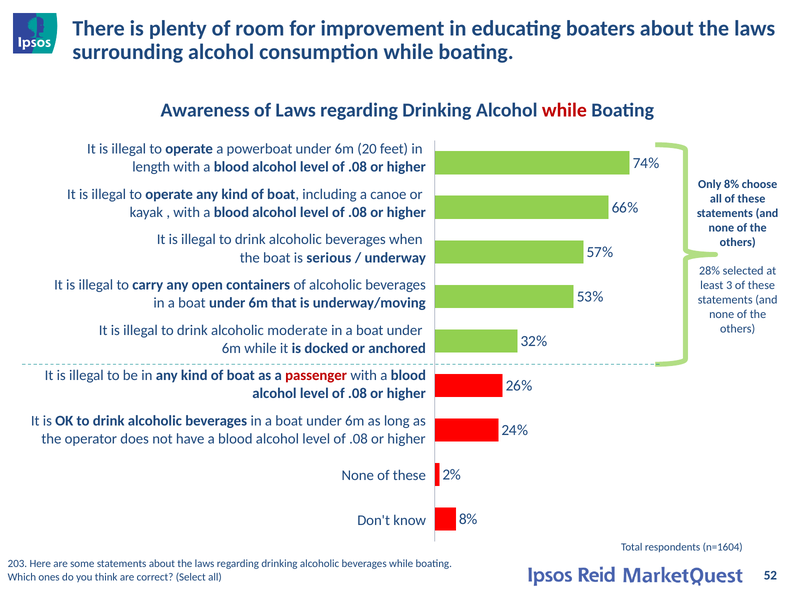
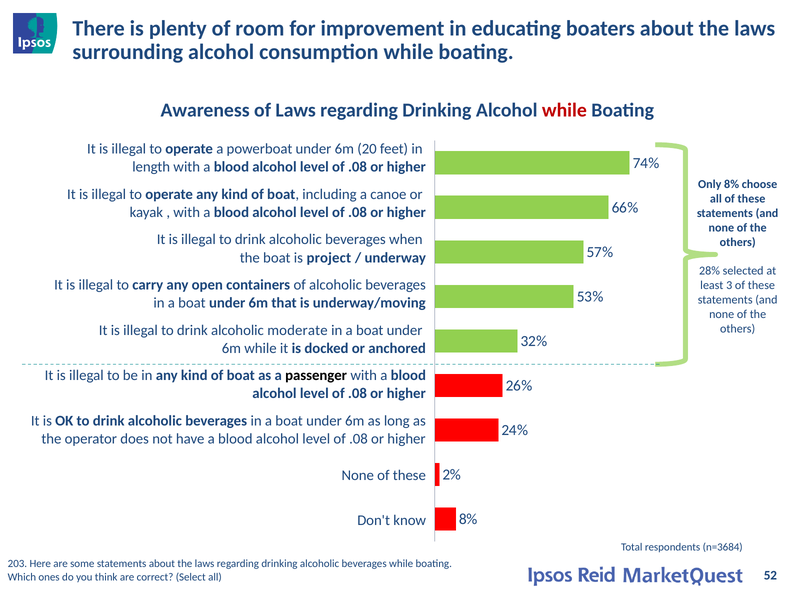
serious: serious -> project
passenger colour: red -> black
n=1604: n=1604 -> n=3684
